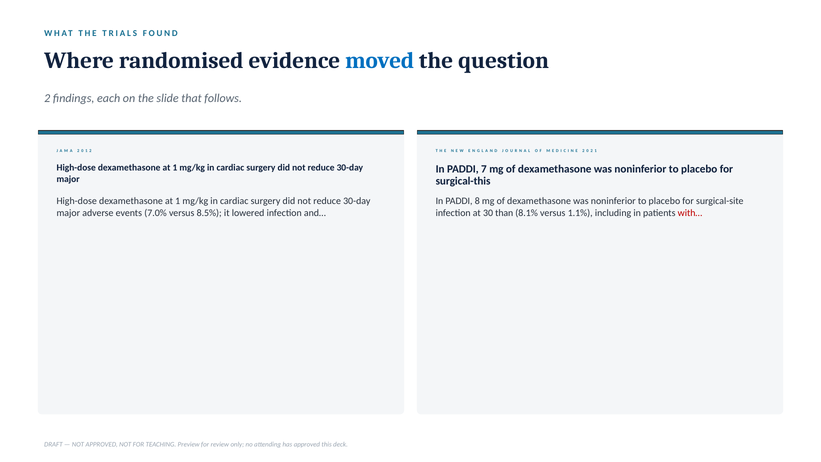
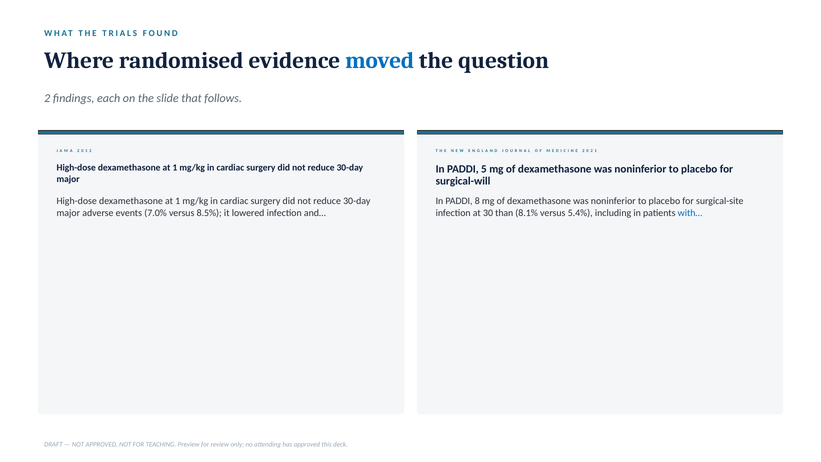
7: 7 -> 5
surgical-this: surgical-this -> surgical-will
1.1%: 1.1% -> 5.4%
with… colour: red -> blue
